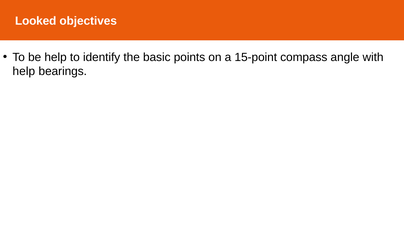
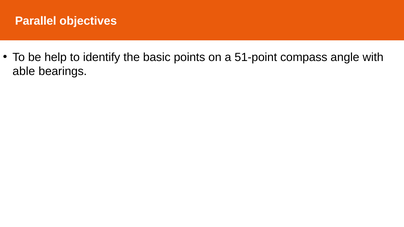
Looked: Looked -> Parallel
15-point: 15-point -> 51-point
help at (24, 71): help -> able
